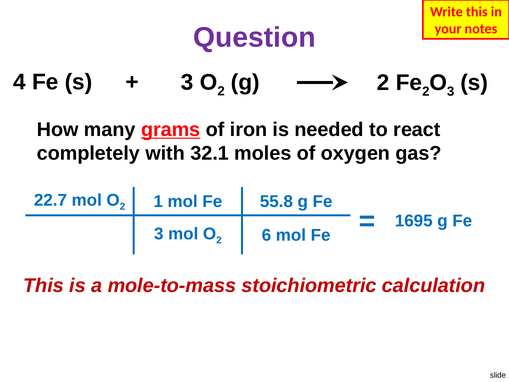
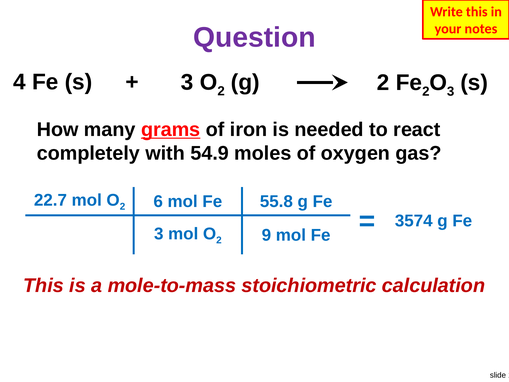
32.1: 32.1 -> 54.9
1: 1 -> 6
1695: 1695 -> 3574
6: 6 -> 9
